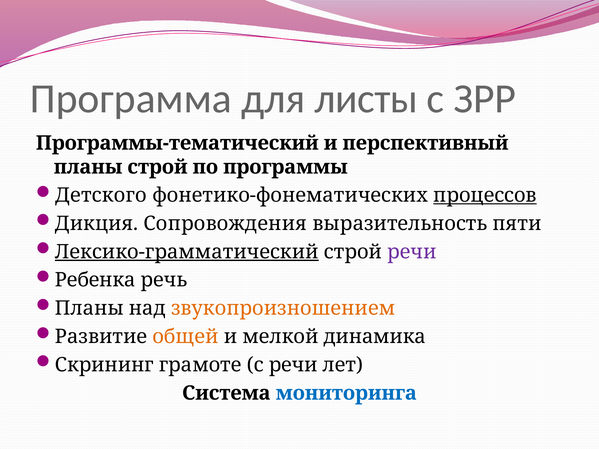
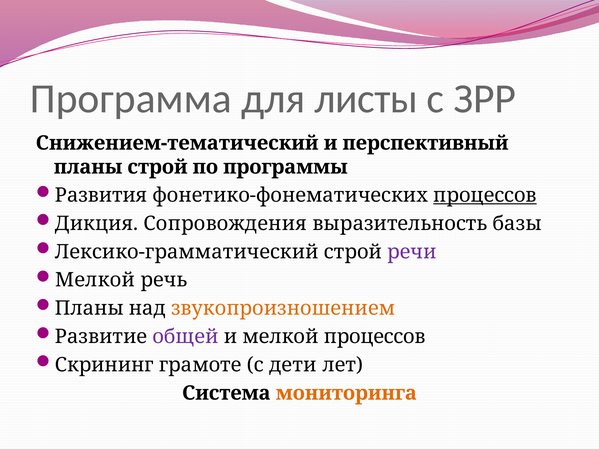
Программы-тематический: Программы-тематический -> Снижением-тематический
Детского: Детского -> Развития
пяти: пяти -> базы
Лексико-грамматический underline: present -> none
Ребенка at (95, 280): Ребенка -> Мелкой
общей colour: orange -> purple
мелкой динамика: динамика -> процессов
с речи: речи -> дети
мониторинга colour: blue -> orange
